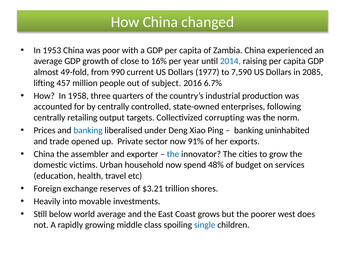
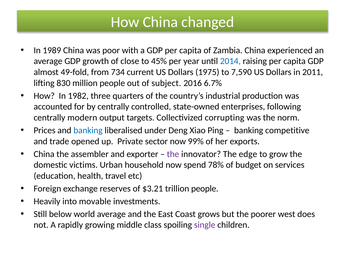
1953: 1953 -> 1989
16%: 16% -> 45%
990: 990 -> 734
1977: 1977 -> 1975
2085: 2085 -> 2011
457: 457 -> 830
1958: 1958 -> 1982
retailing: retailing -> modern
uninhabited: uninhabited -> competitive
91%: 91% -> 99%
the at (173, 154) colour: blue -> purple
cities: cities -> edge
48%: 48% -> 78%
trillion shores: shores -> people
single colour: blue -> purple
